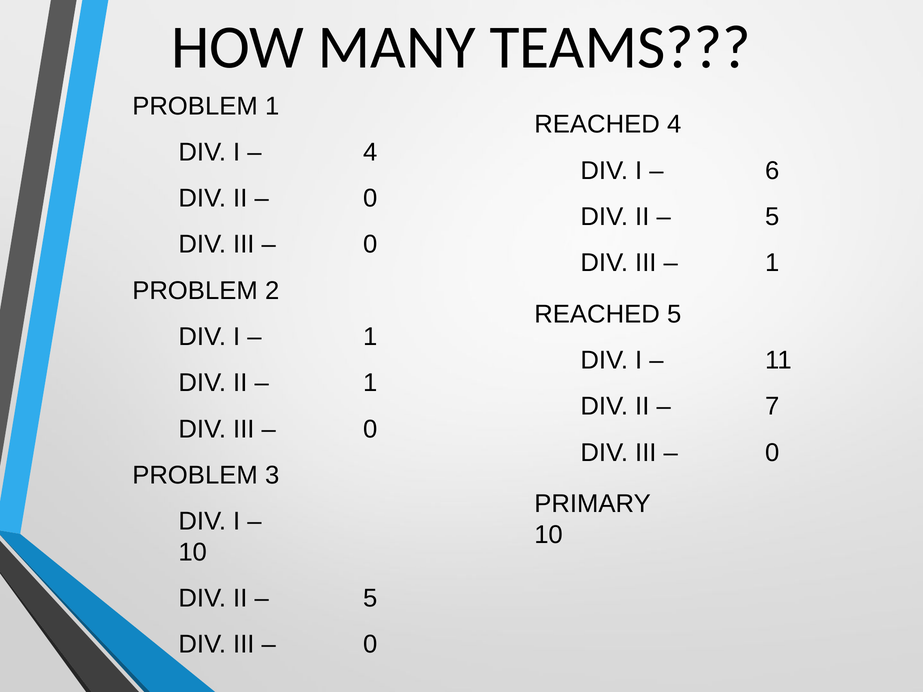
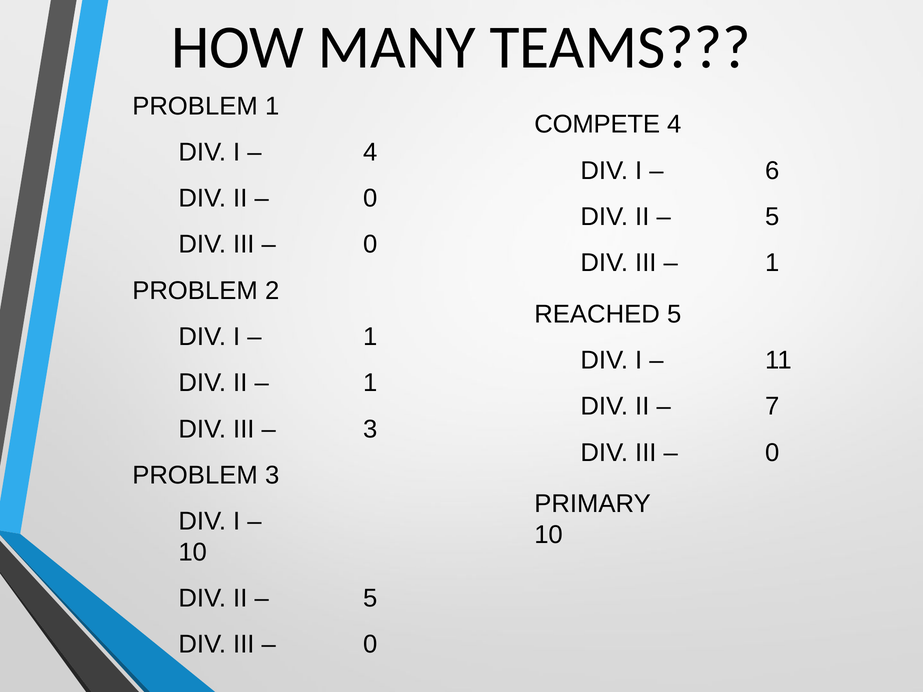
REACHED at (597, 125): REACHED -> COMPETE
0 at (370, 429): 0 -> 3
